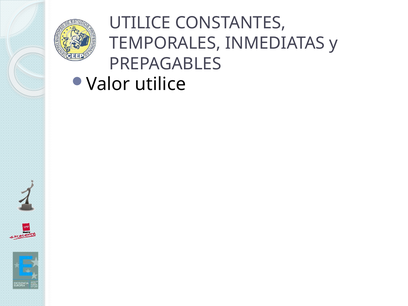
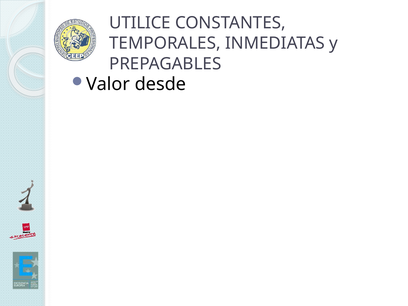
Valor utilice: utilice -> desde
